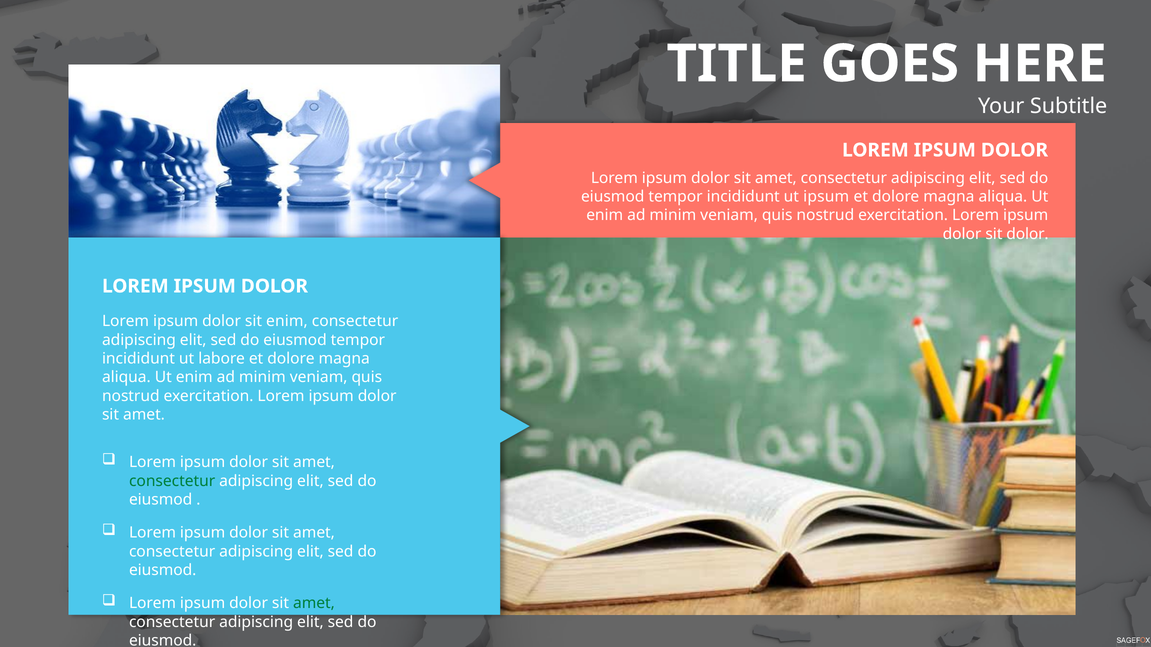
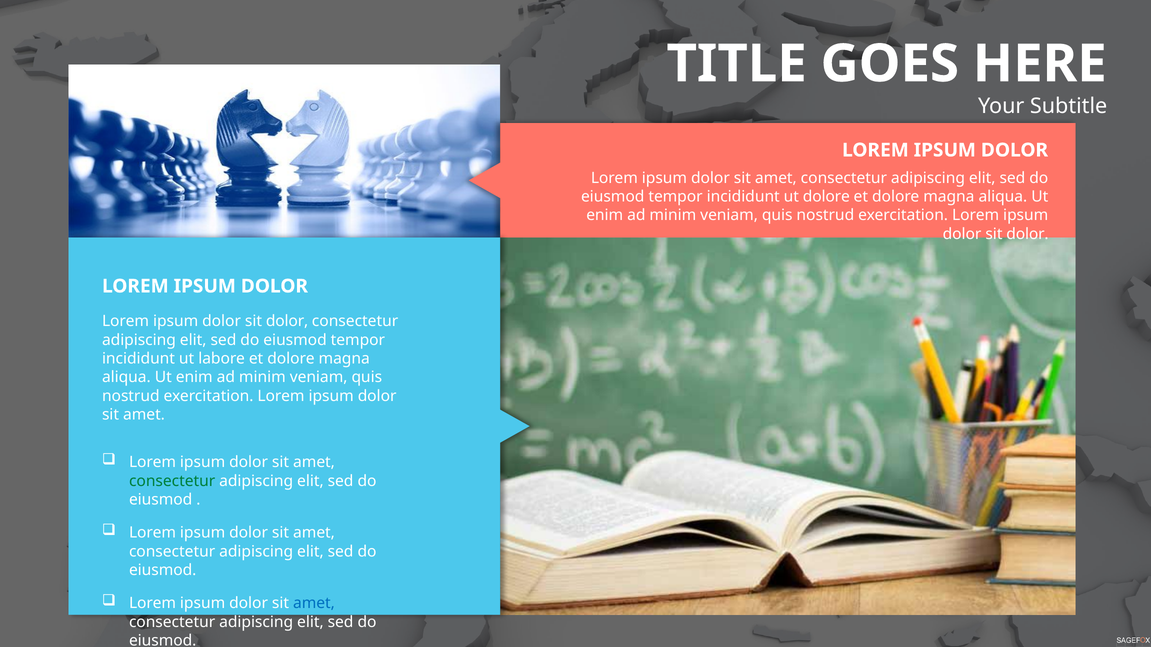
ut ipsum: ipsum -> dolore
enim at (287, 321): enim -> dolor
amet at (314, 604) colour: green -> blue
